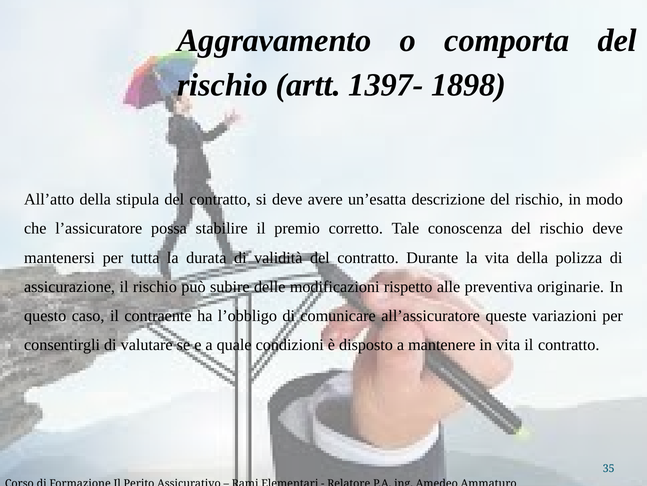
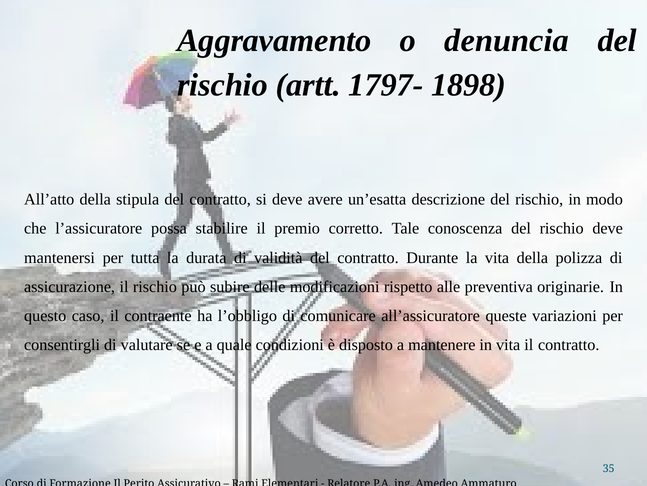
comporta: comporta -> denuncia
1397-: 1397- -> 1797-
